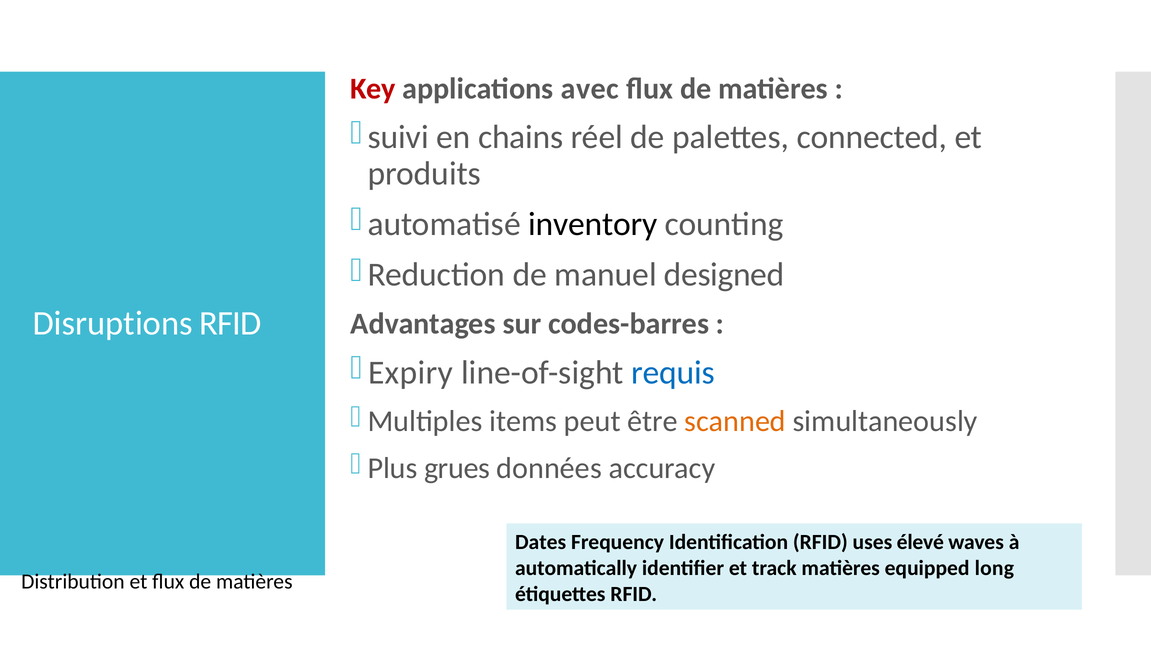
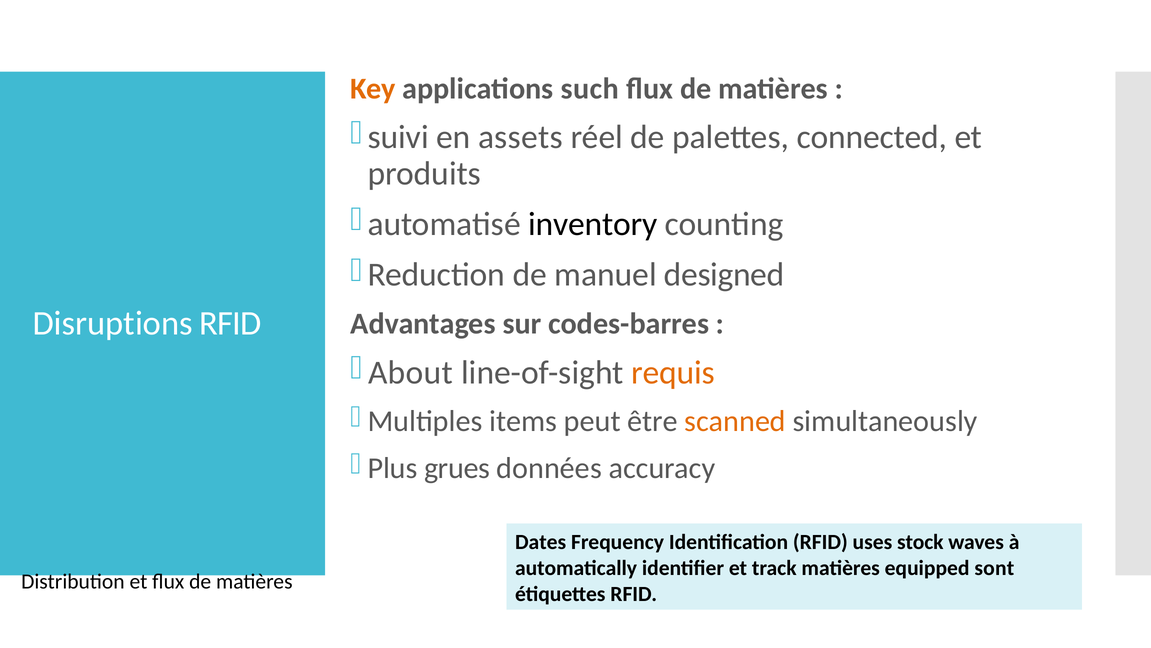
Key colour: red -> orange
avec: avec -> such
chains: chains -> assets
Expiry: Expiry -> About
requis colour: blue -> orange
élevé: élevé -> stock
long: long -> sont
